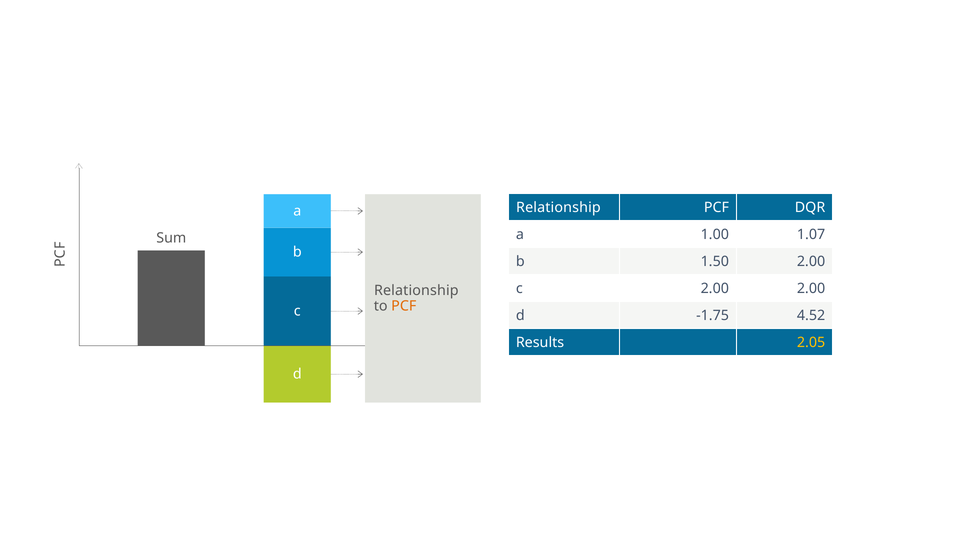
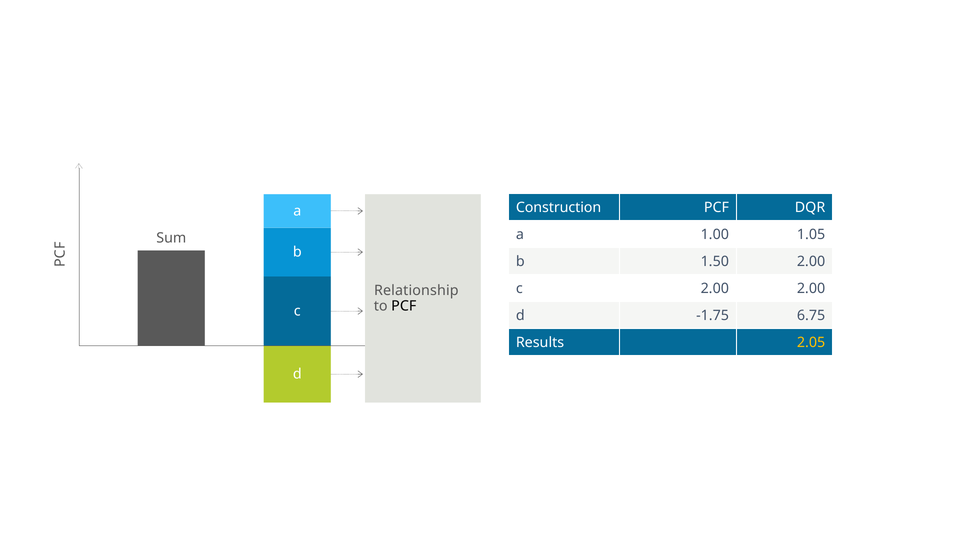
Relationship at (558, 208): Relationship -> Construction
1.07: 1.07 -> 1.05
PCF at (404, 306) colour: orange -> black
4.52: 4.52 -> 6.75
